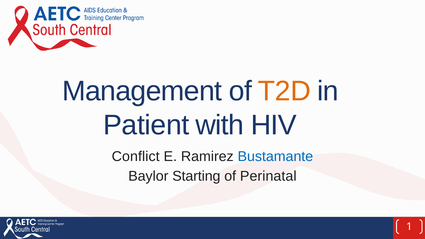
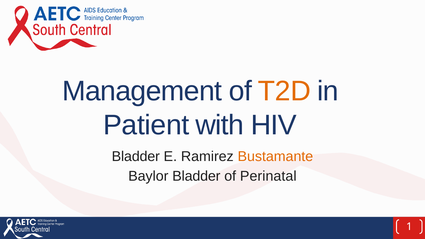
Conflict at (136, 156): Conflict -> Bladder
Bustamante colour: blue -> orange
Baylor Starting: Starting -> Bladder
